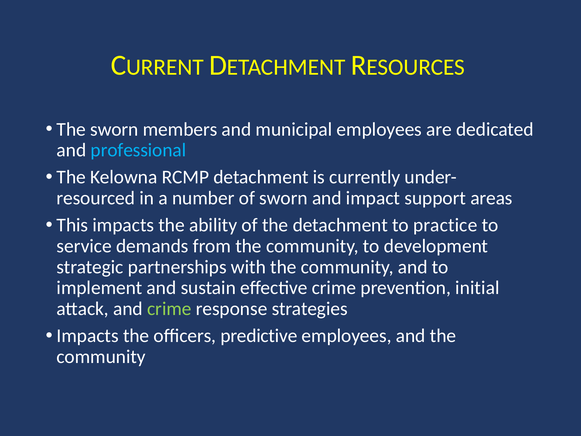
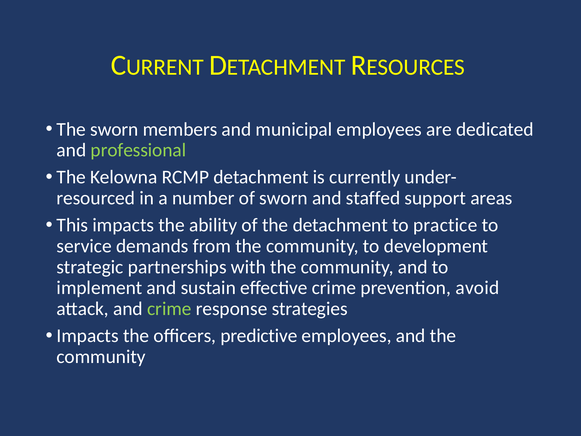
professional colour: light blue -> light green
impact: impact -> staffed
initial: initial -> avoid
